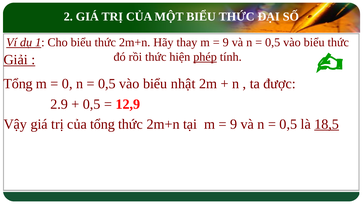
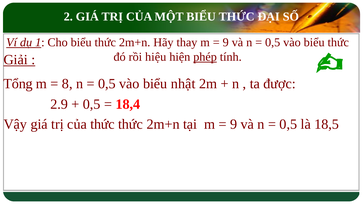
rồi thức: thức -> hiệu
0: 0 -> 8
12,9: 12,9 -> 18,4
của tổng: tổng -> thức
18,5 underline: present -> none
